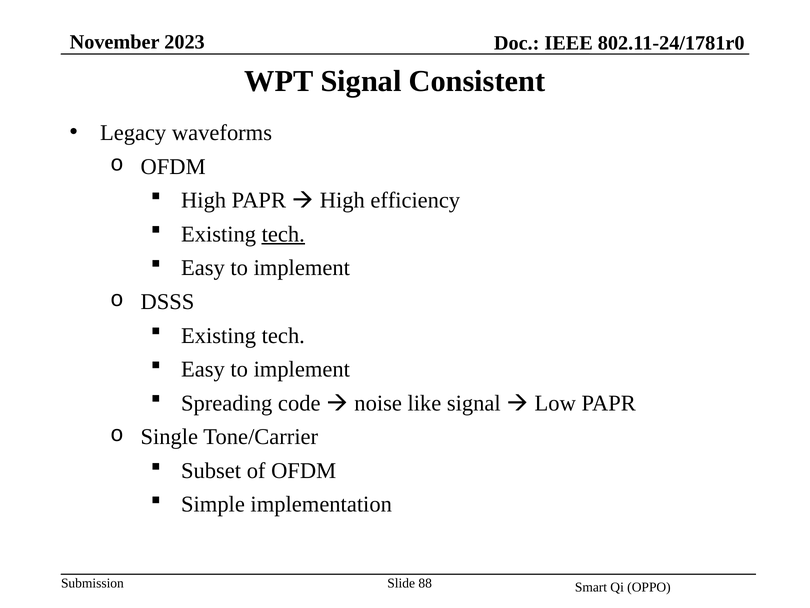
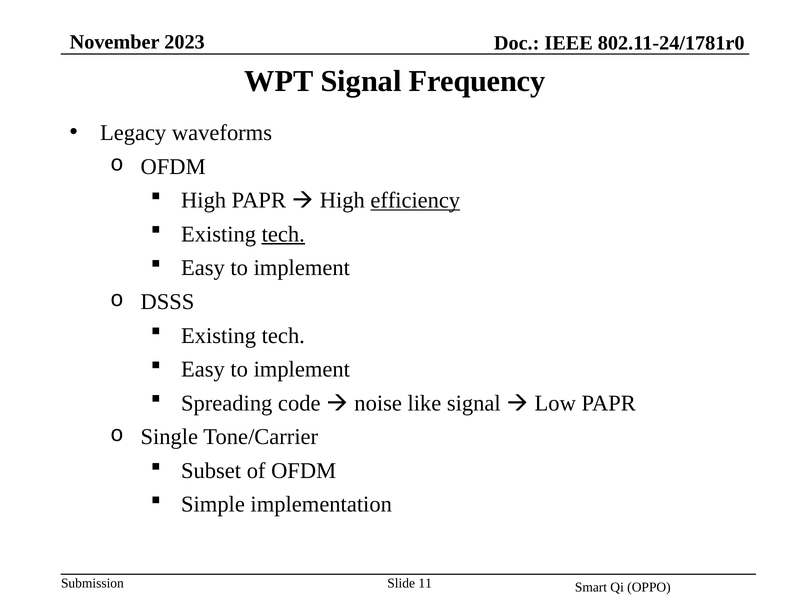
Consistent: Consistent -> Frequency
efficiency underline: none -> present
88: 88 -> 11
